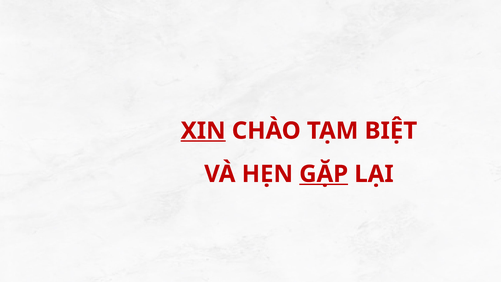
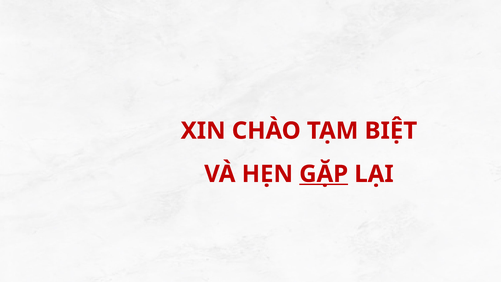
XIN underline: present -> none
